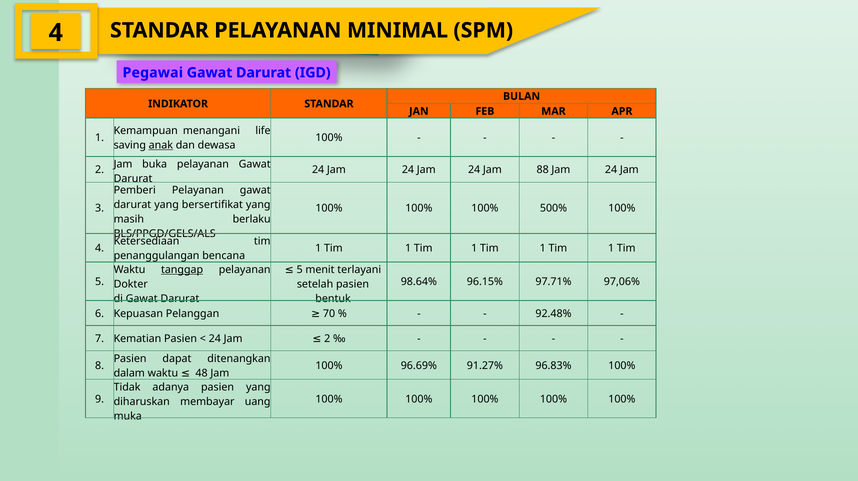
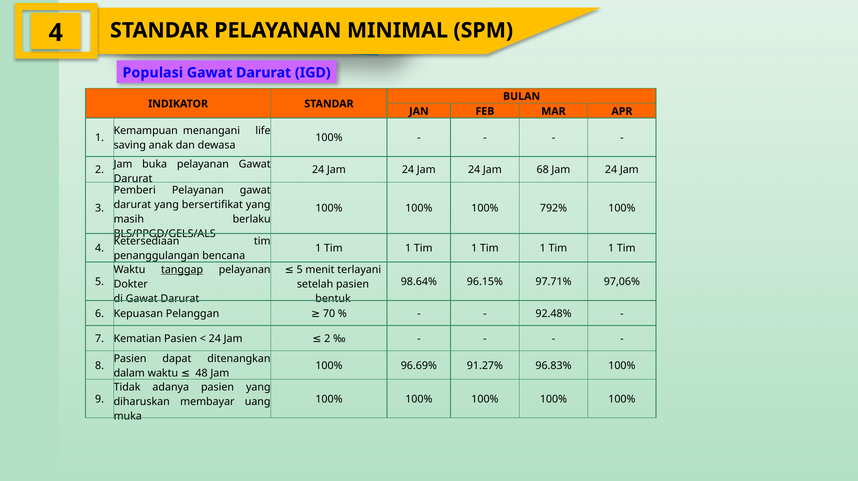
Pegawai: Pegawai -> Populasi
anak underline: present -> none
88: 88 -> 68
500%: 500% -> 792%
